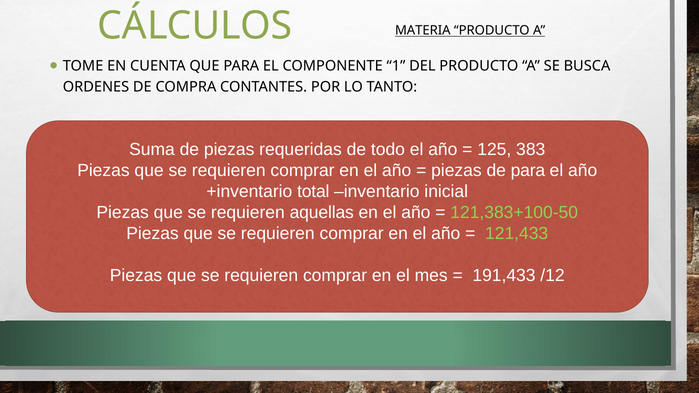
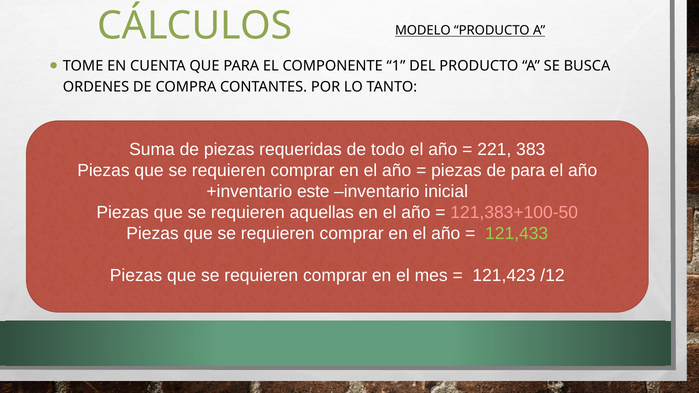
MATERIA: MATERIA -> MODELO
125: 125 -> 221
total: total -> este
121,383+100-50 colour: light green -> pink
191,433: 191,433 -> 121,423
